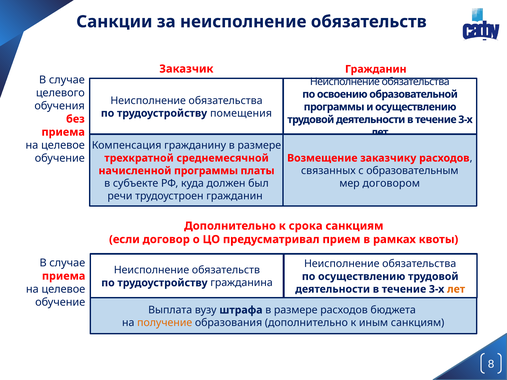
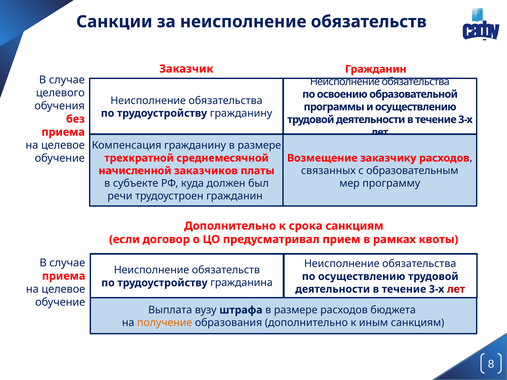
трудоустройству помещения: помещения -> гражданину
начисленной программы: программы -> заказчиков
договором: договором -> программу
лет at (456, 289) colour: orange -> red
